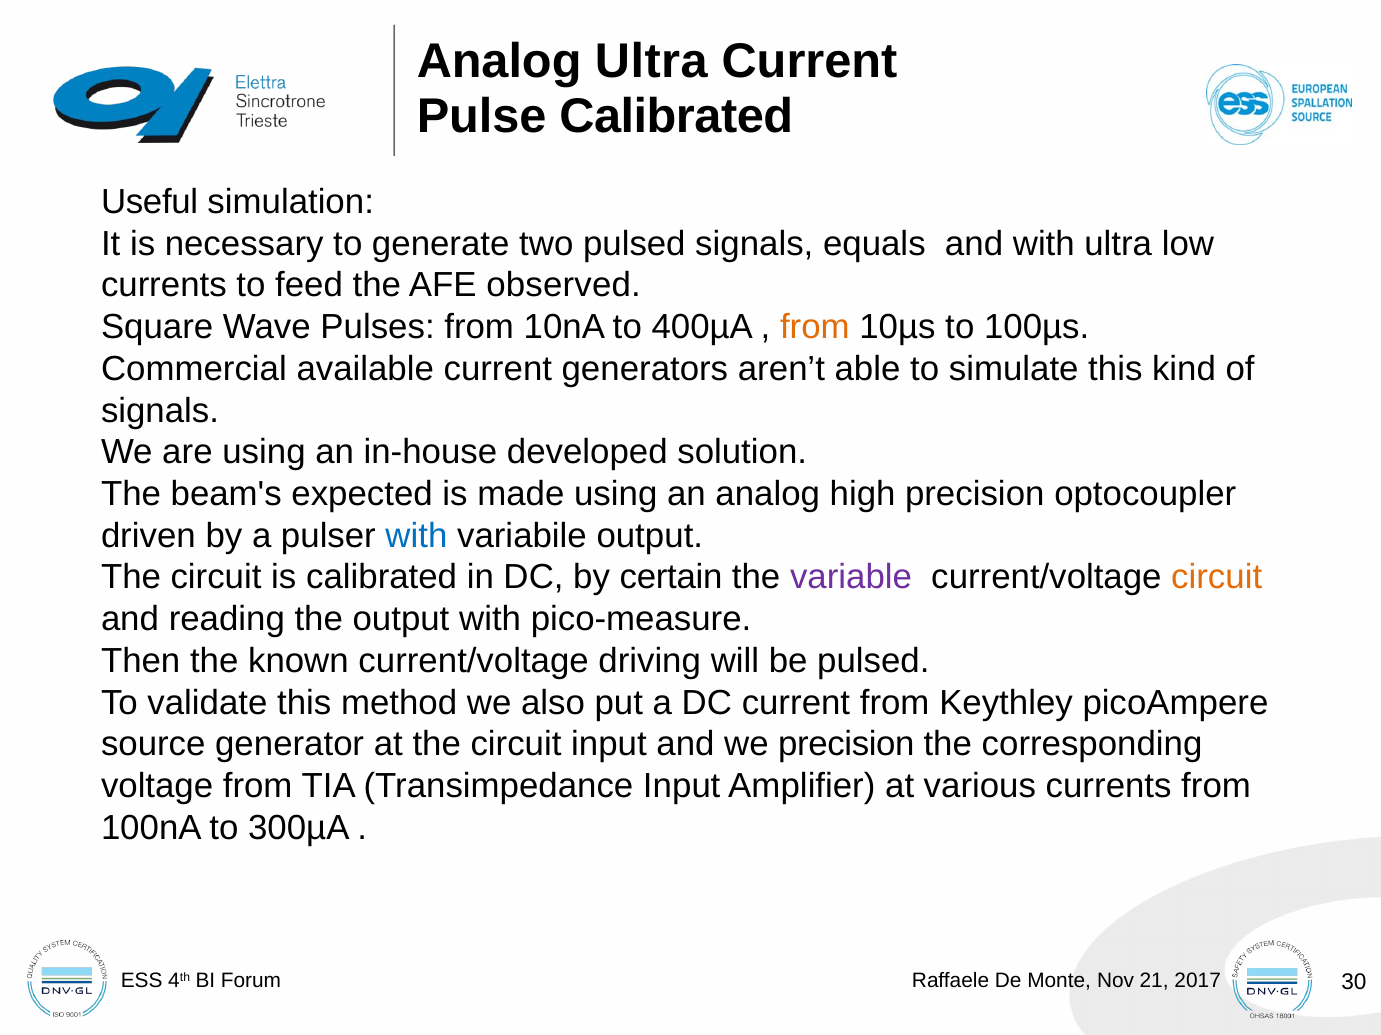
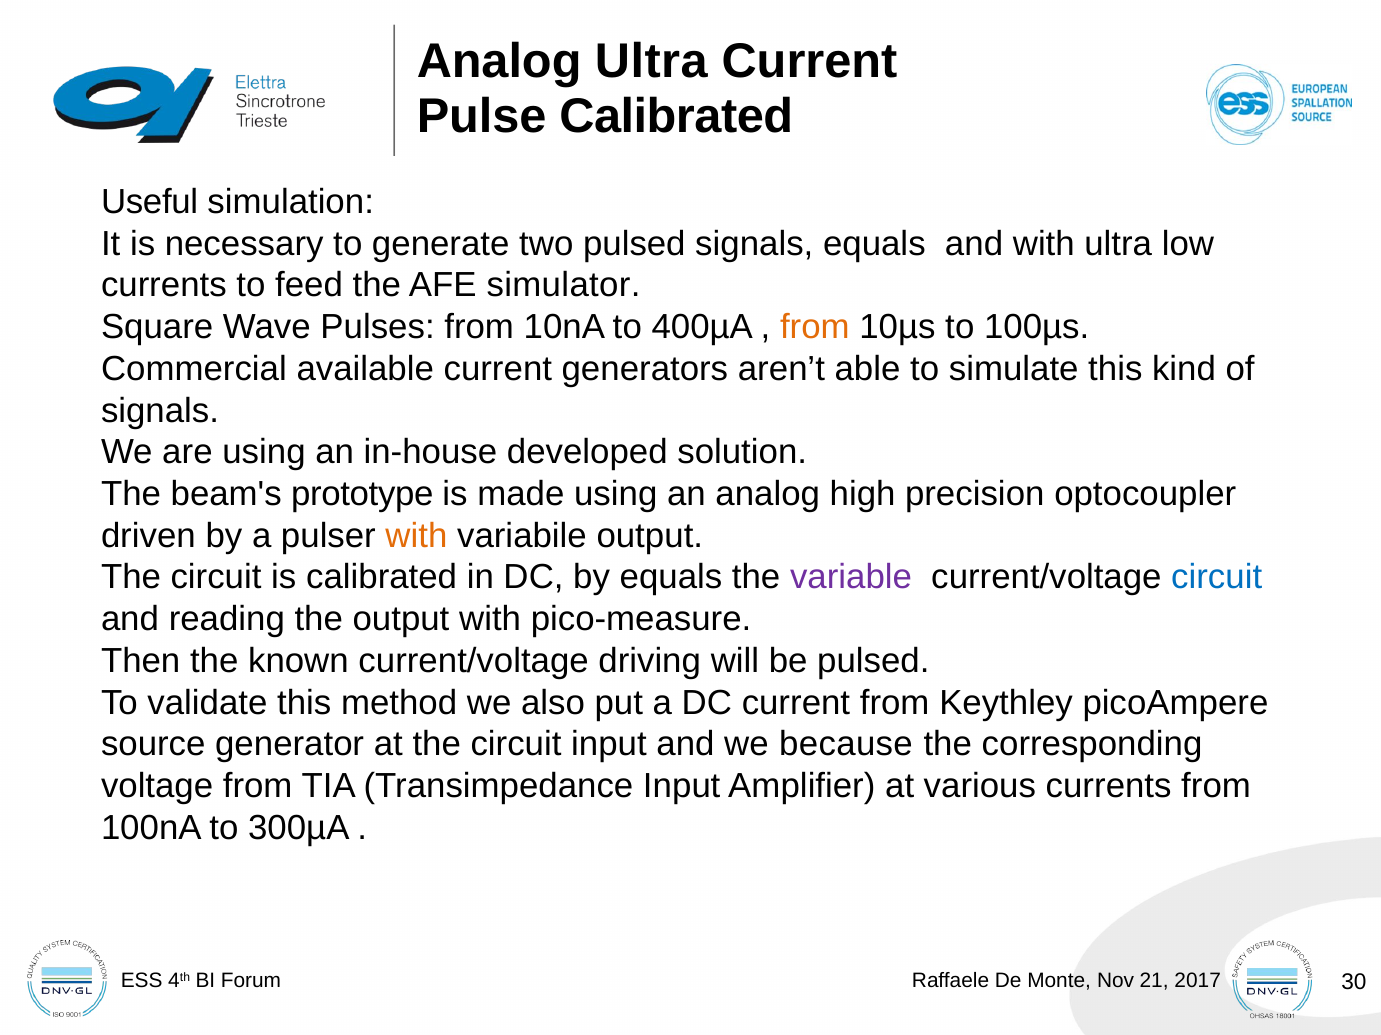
observed: observed -> simulator
expected: expected -> prototype
with at (416, 536) colour: blue -> orange
by certain: certain -> equals
circuit at (1217, 578) colour: orange -> blue
we precision: precision -> because
